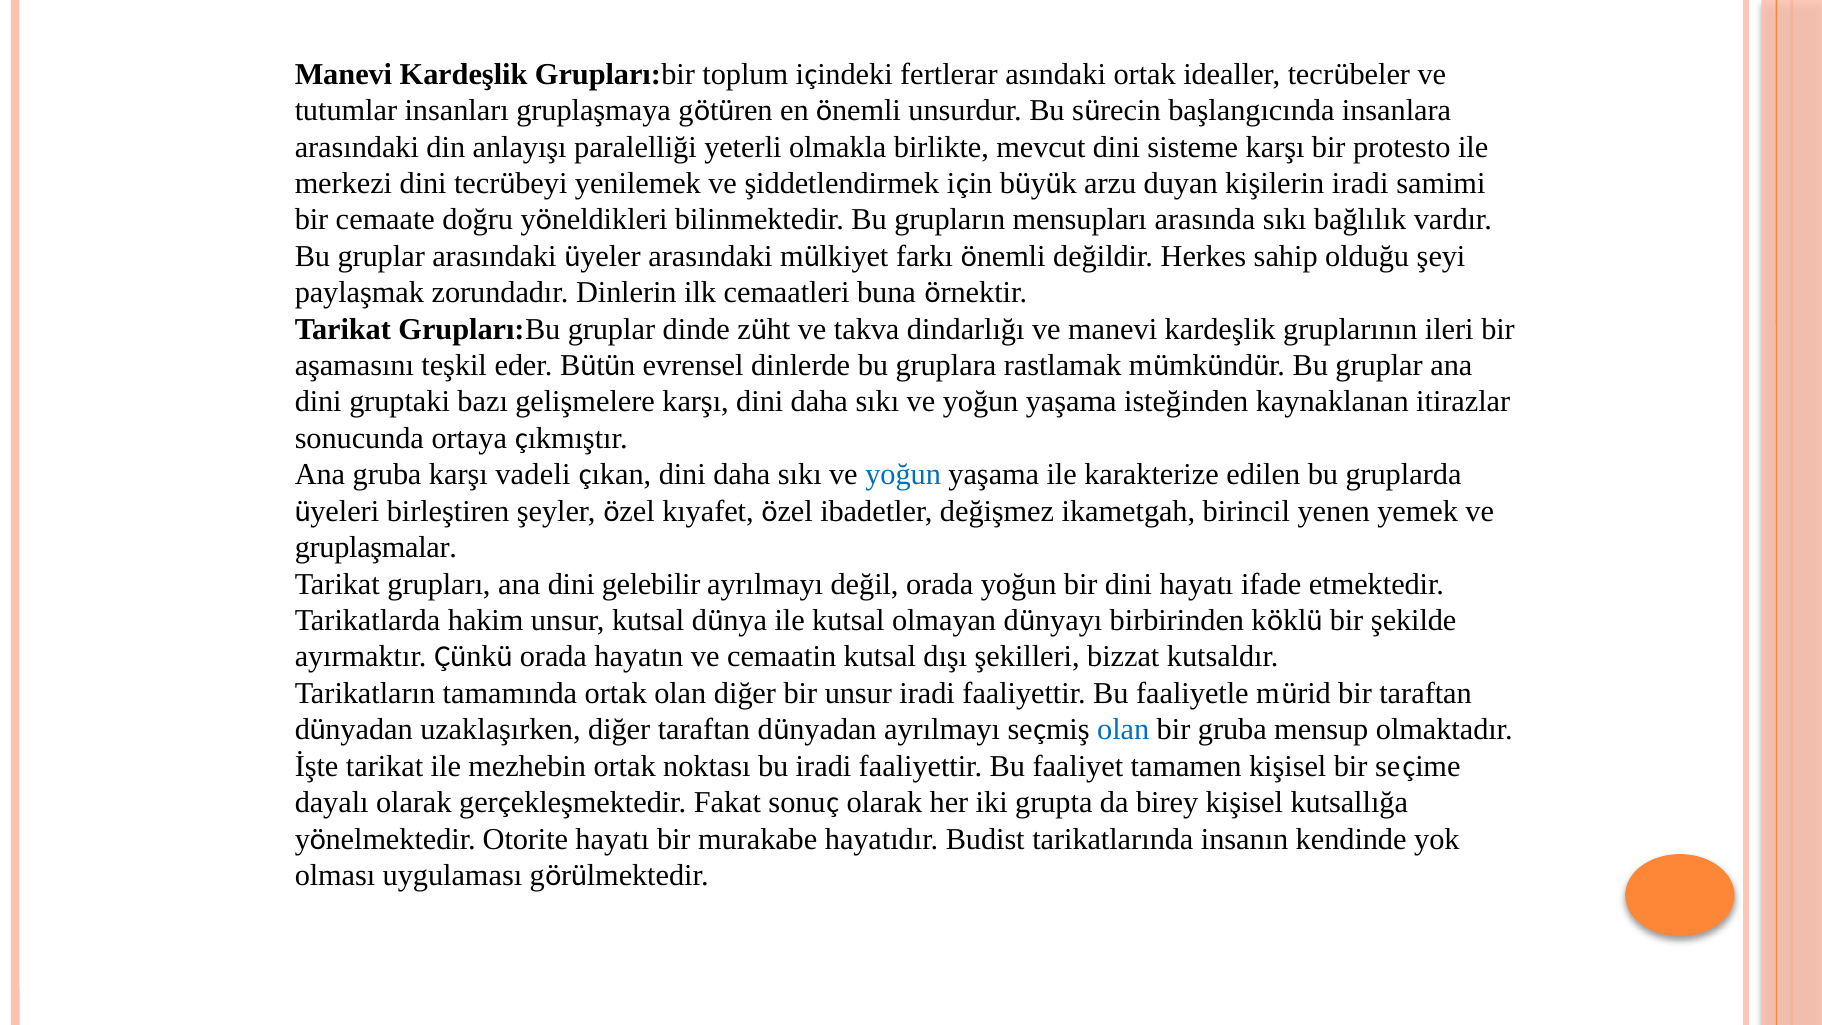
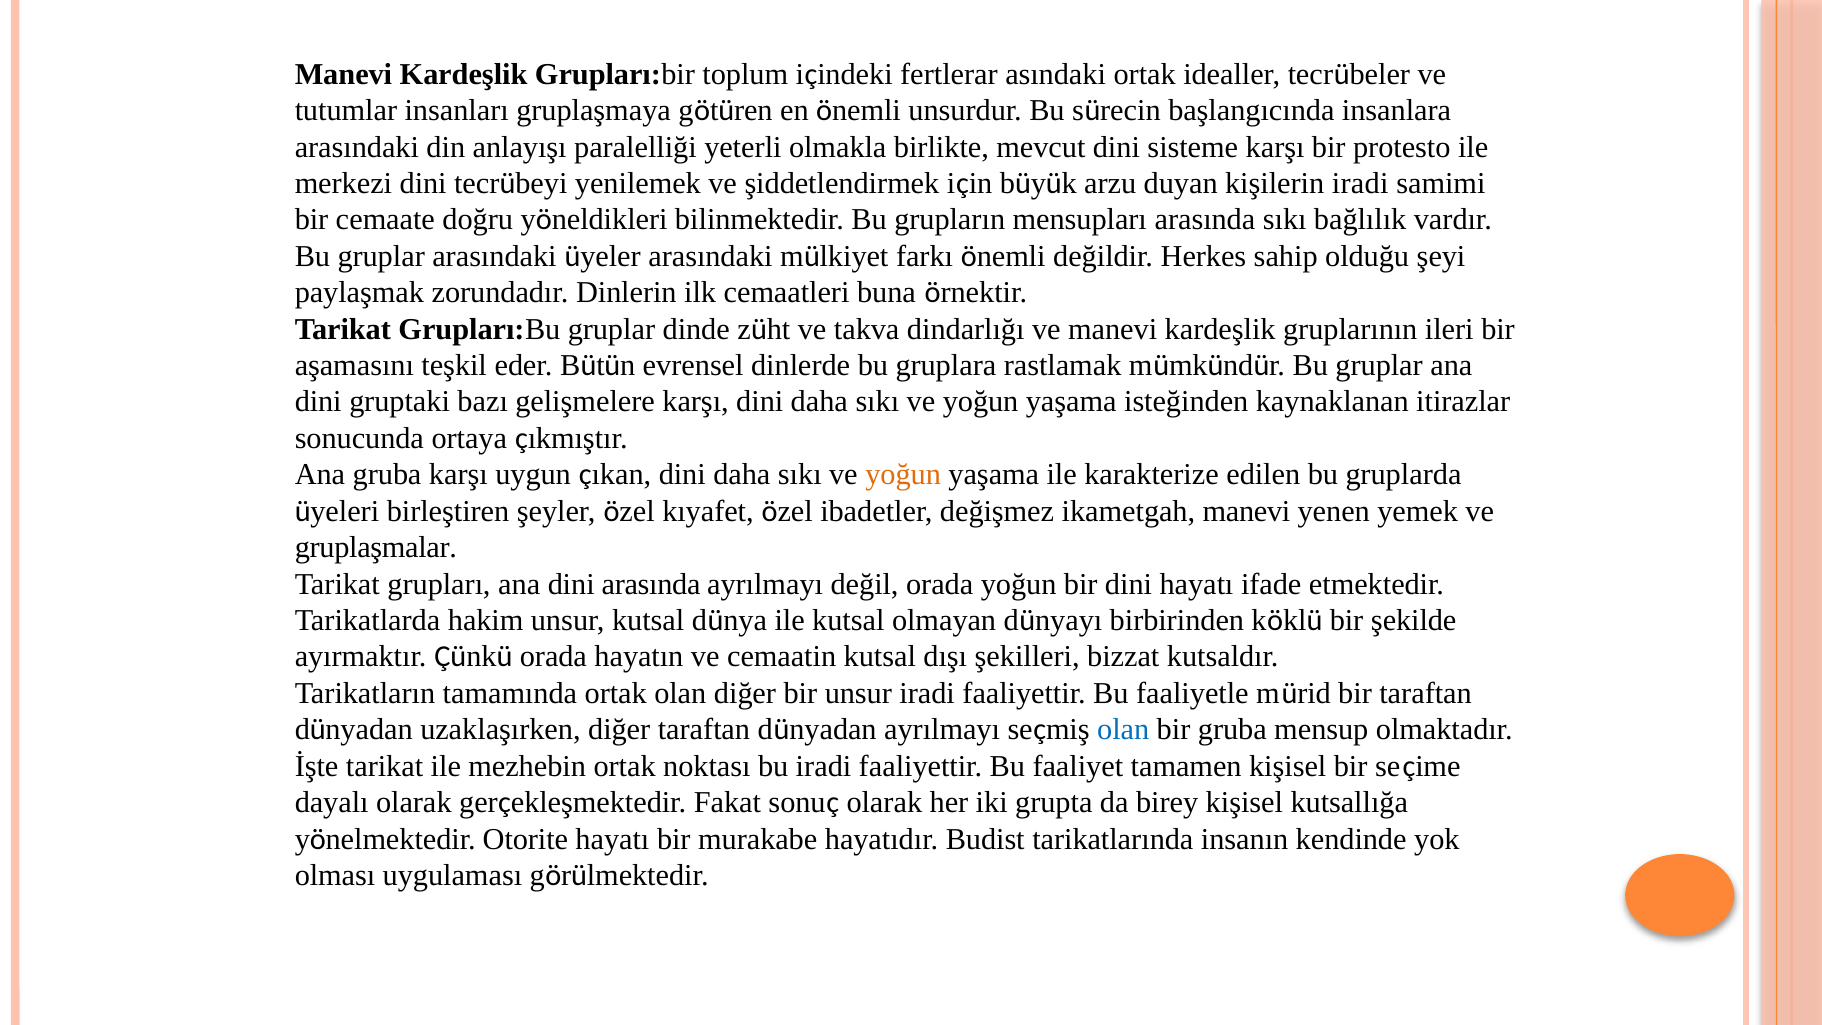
vadeli: vadeli -> uygun
yoğun at (903, 475) colour: blue -> orange
ikametgah birincil: birincil -> manevi
dini gelebilir: gelebilir -> arasında
